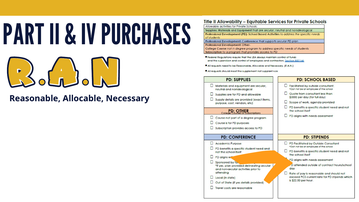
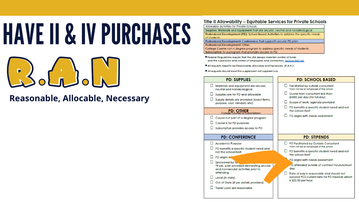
PART: PART -> HAVE
